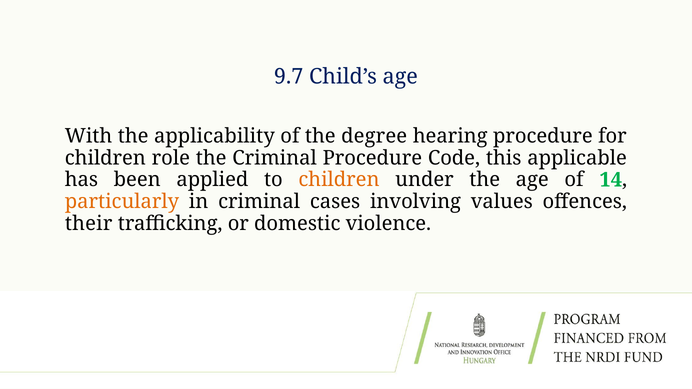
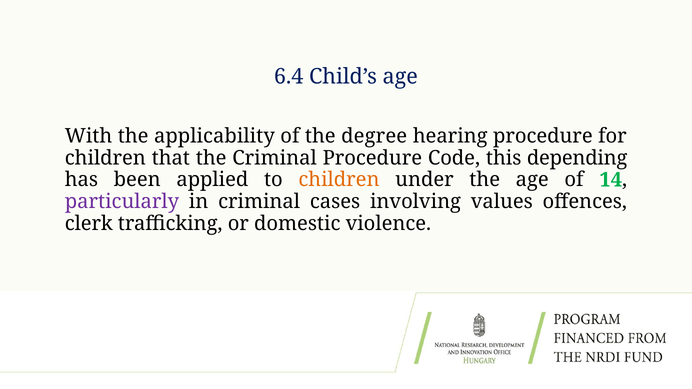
9.7: 9.7 -> 6.4
role: role -> that
applicable: applicable -> depending
particularly colour: orange -> purple
their: their -> clerk
